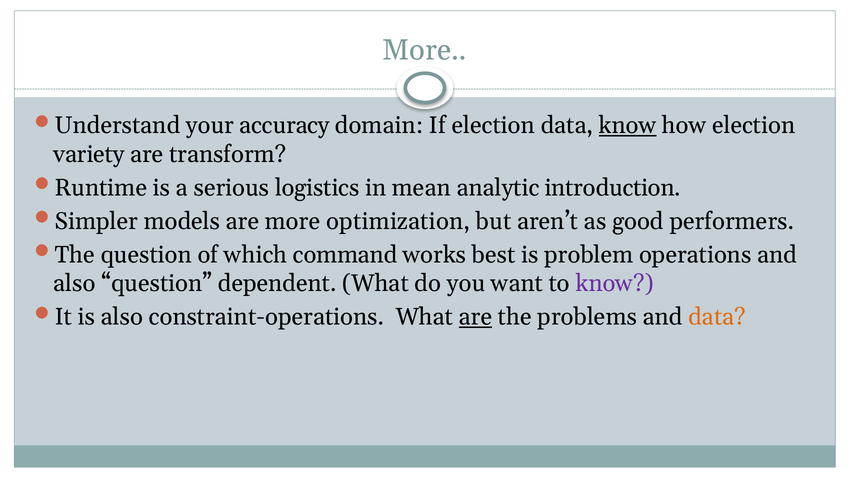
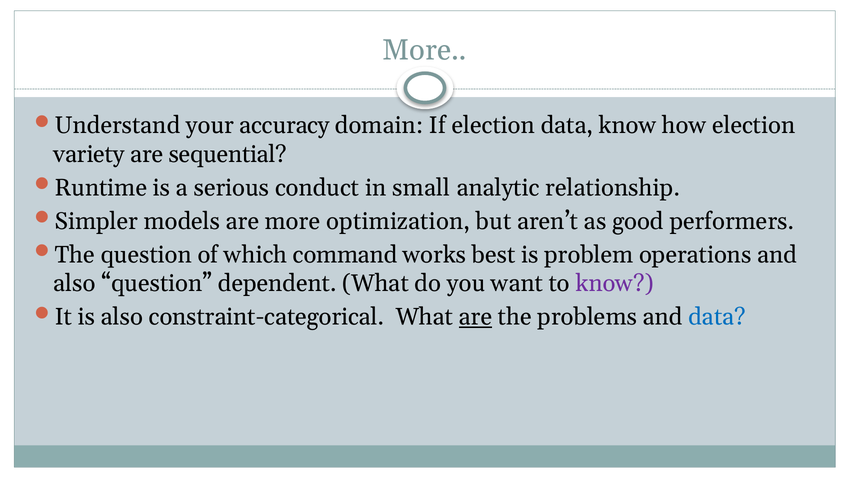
know at (628, 126) underline: present -> none
transform: transform -> sequential
logistics: logistics -> conduct
mean: mean -> small
introduction: introduction -> relationship
constraint-operations: constraint-operations -> constraint-categorical
data at (717, 317) colour: orange -> blue
